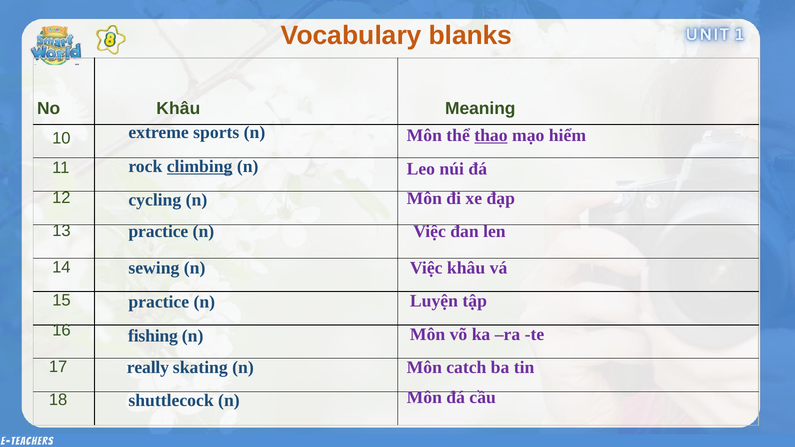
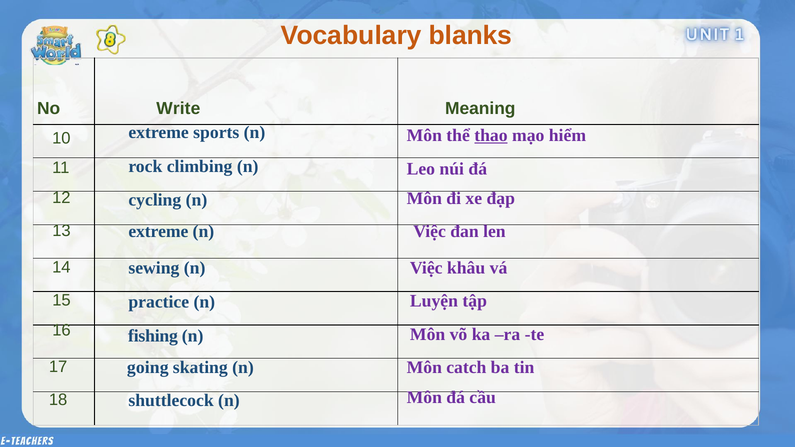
No Khâu: Khâu -> Write
climbing underline: present -> none
practice at (158, 232): practice -> extreme
really: really -> going
